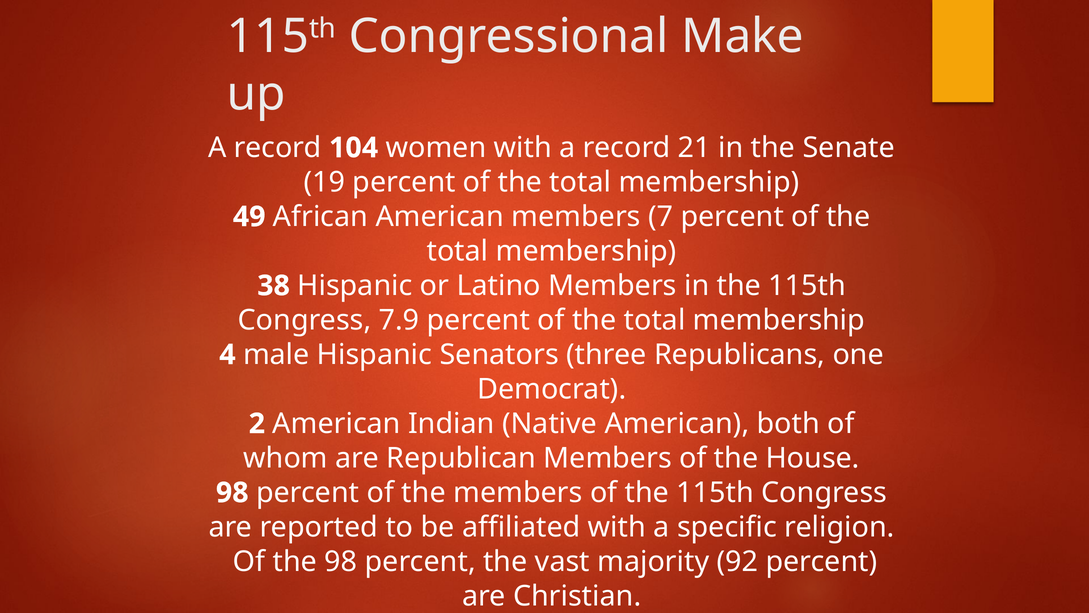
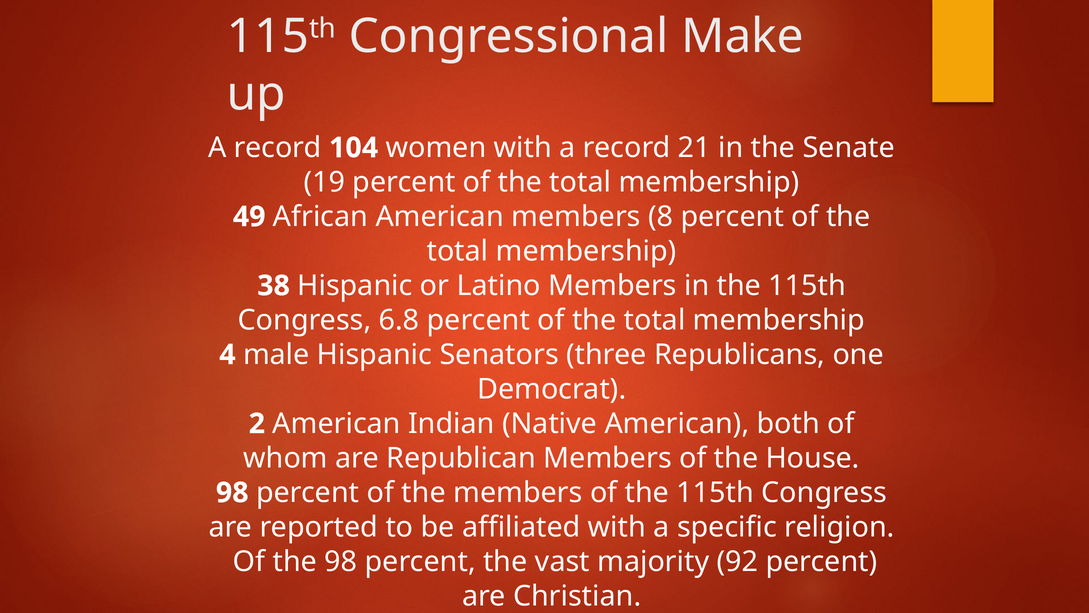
7: 7 -> 8
7.9: 7.9 -> 6.8
